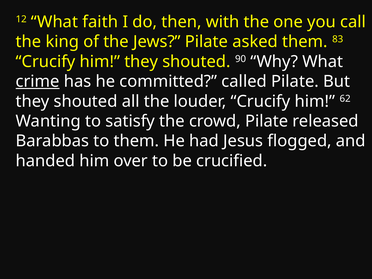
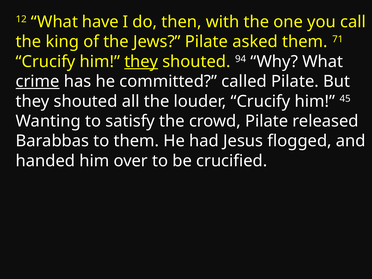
faith: faith -> have
83: 83 -> 71
they at (141, 62) underline: none -> present
90: 90 -> 94
62: 62 -> 45
